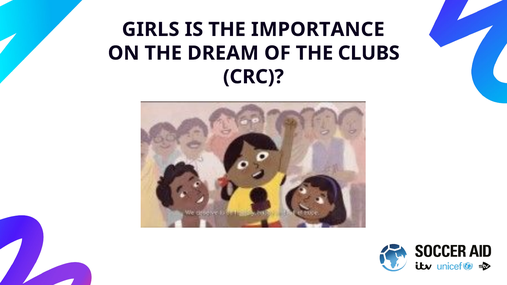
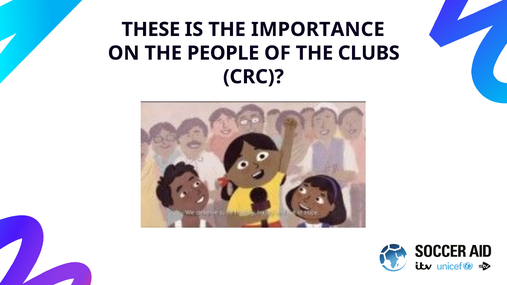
GIRLS: GIRLS -> THESE
DREAM: DREAM -> PEOPLE
